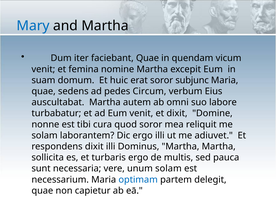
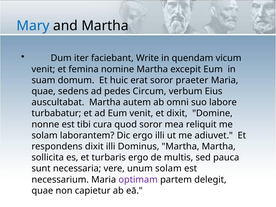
faciebant Quae: Quae -> Write
subjunc: subjunc -> praeter
optimam colour: blue -> purple
